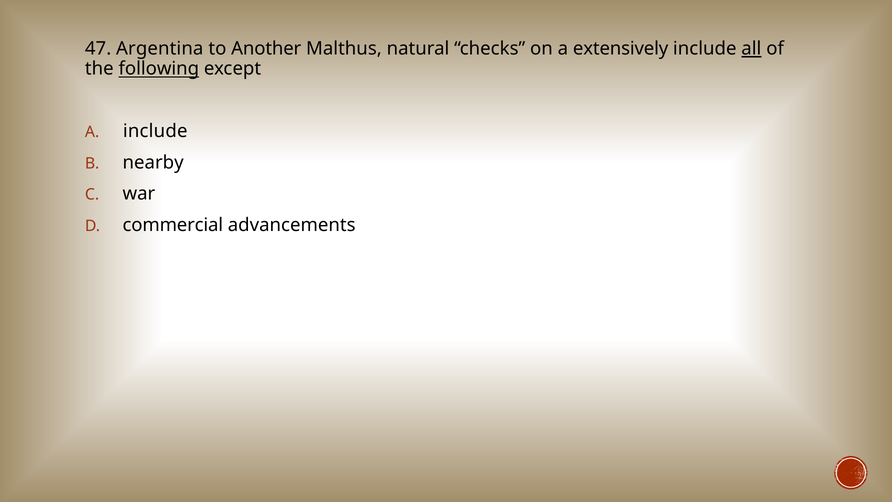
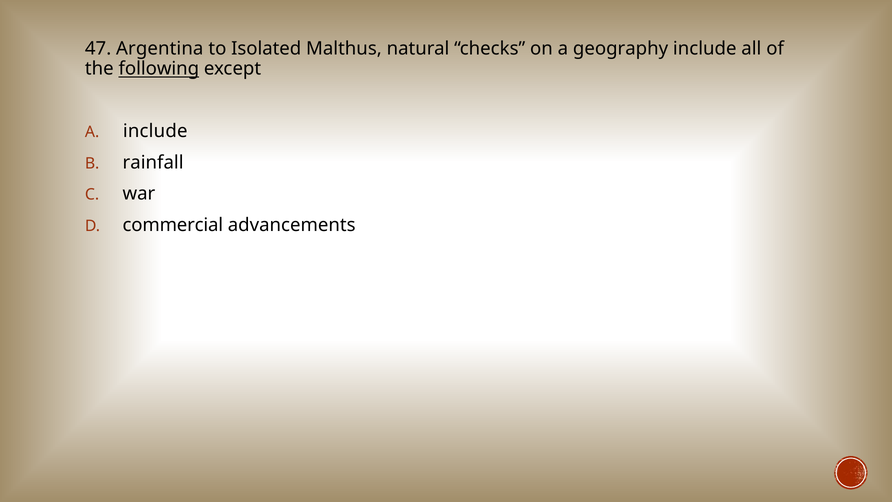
Another: Another -> Isolated
extensively: extensively -> geography
all underline: present -> none
nearby: nearby -> rainfall
